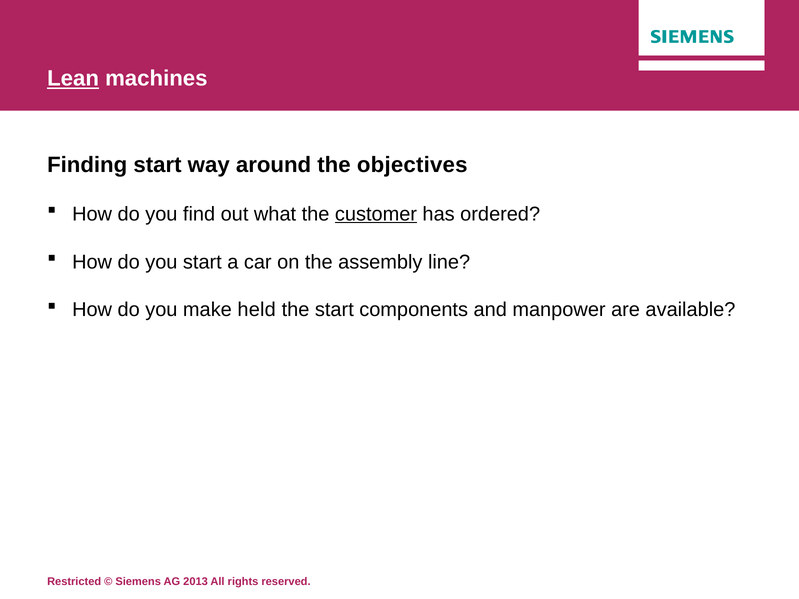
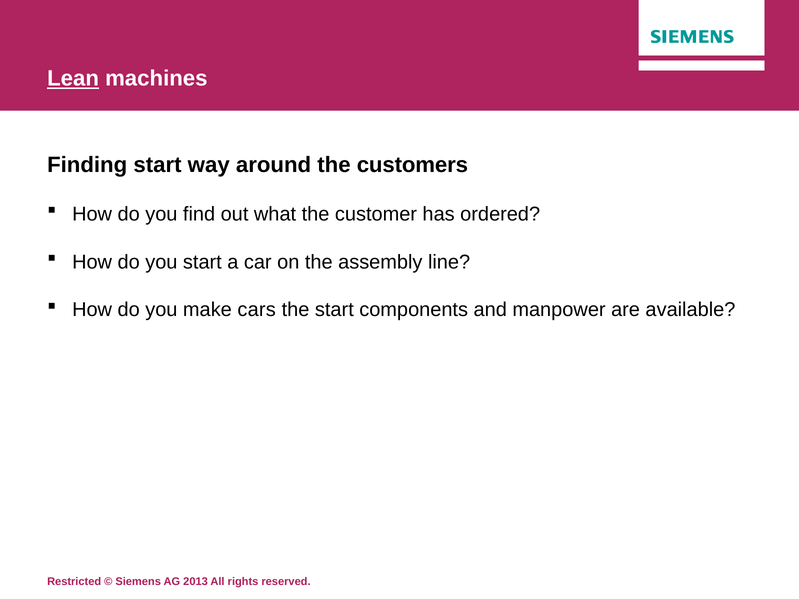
objectives: objectives -> customers
customer underline: present -> none
held: held -> cars
